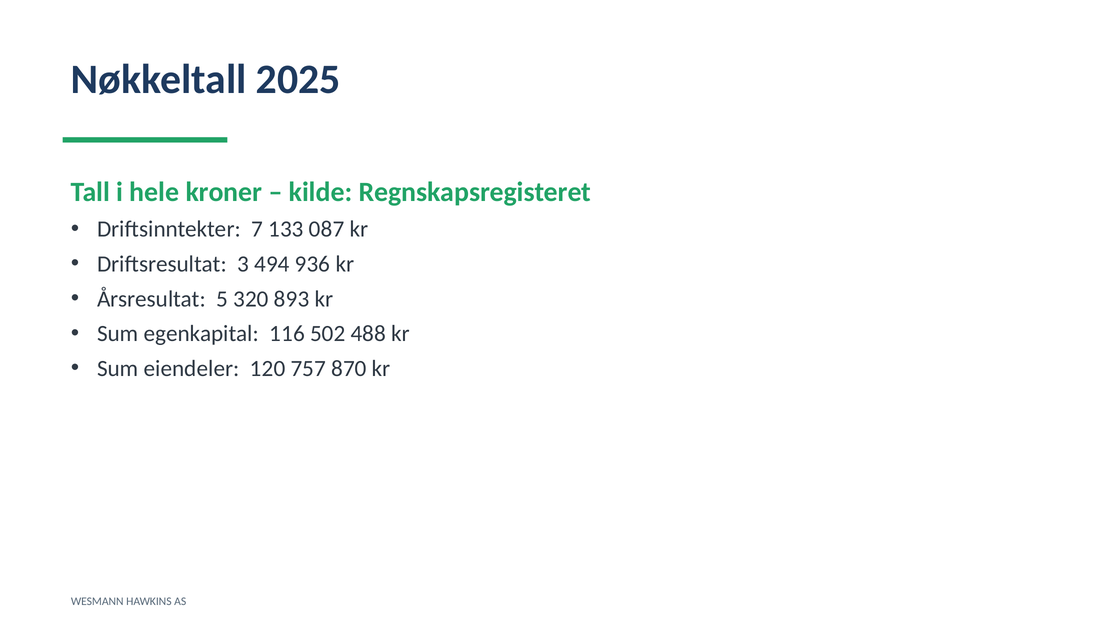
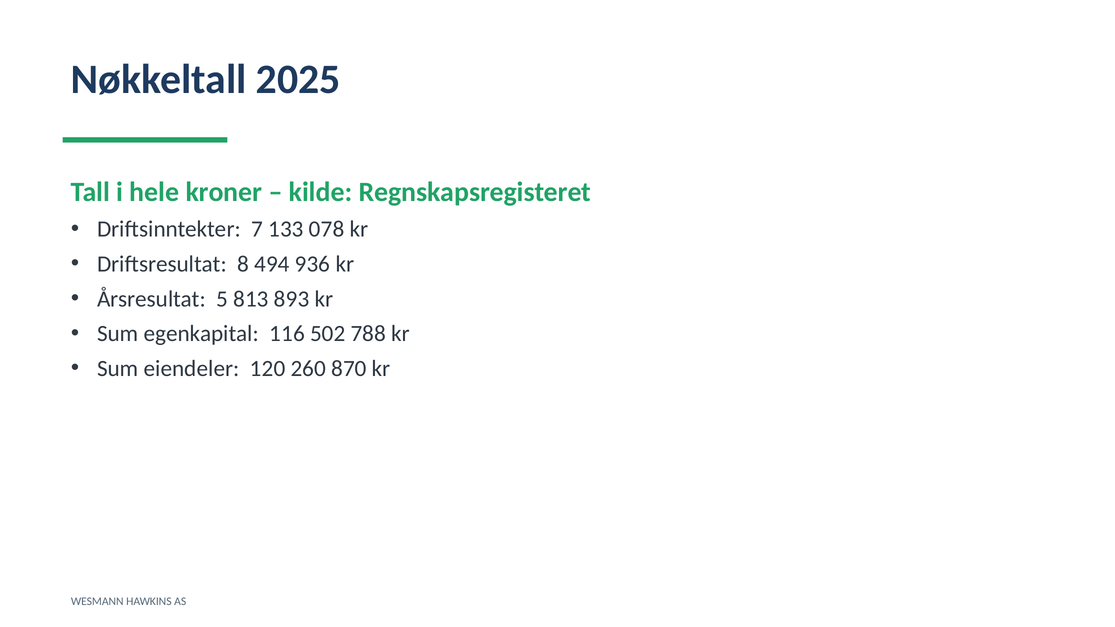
087: 087 -> 078
3: 3 -> 8
320: 320 -> 813
488: 488 -> 788
757: 757 -> 260
